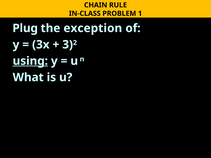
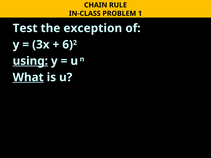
Plug: Plug -> Test
3: 3 -> 6
What underline: none -> present
